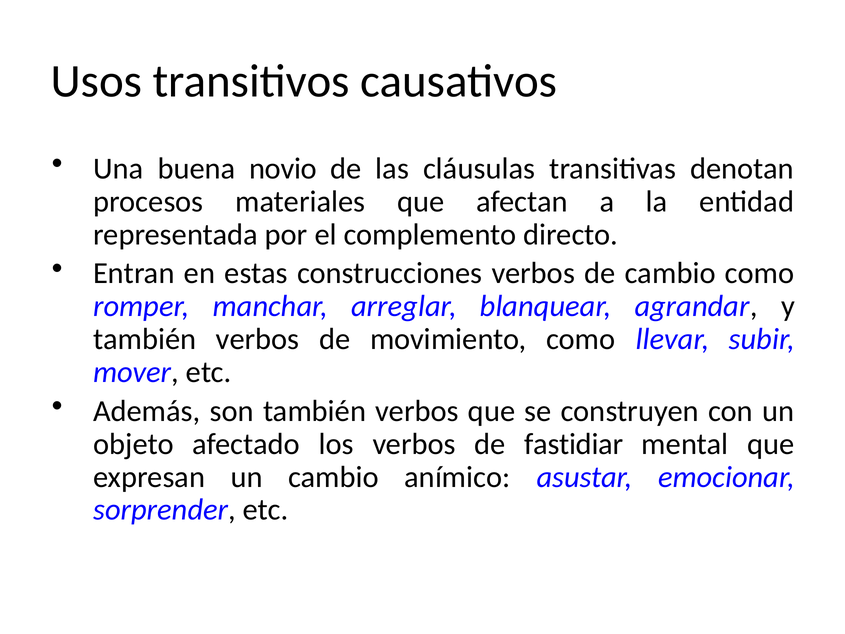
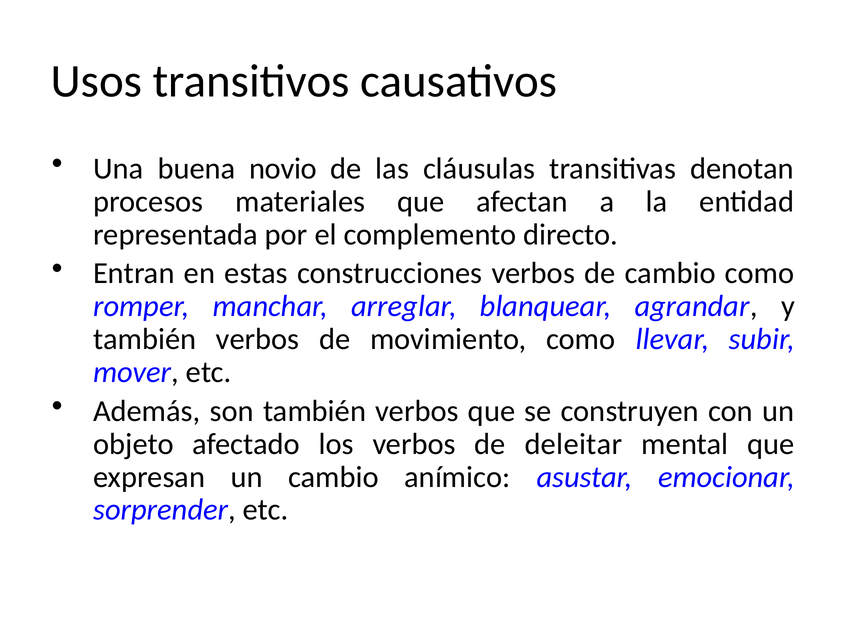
fastidiar: fastidiar -> deleitar
